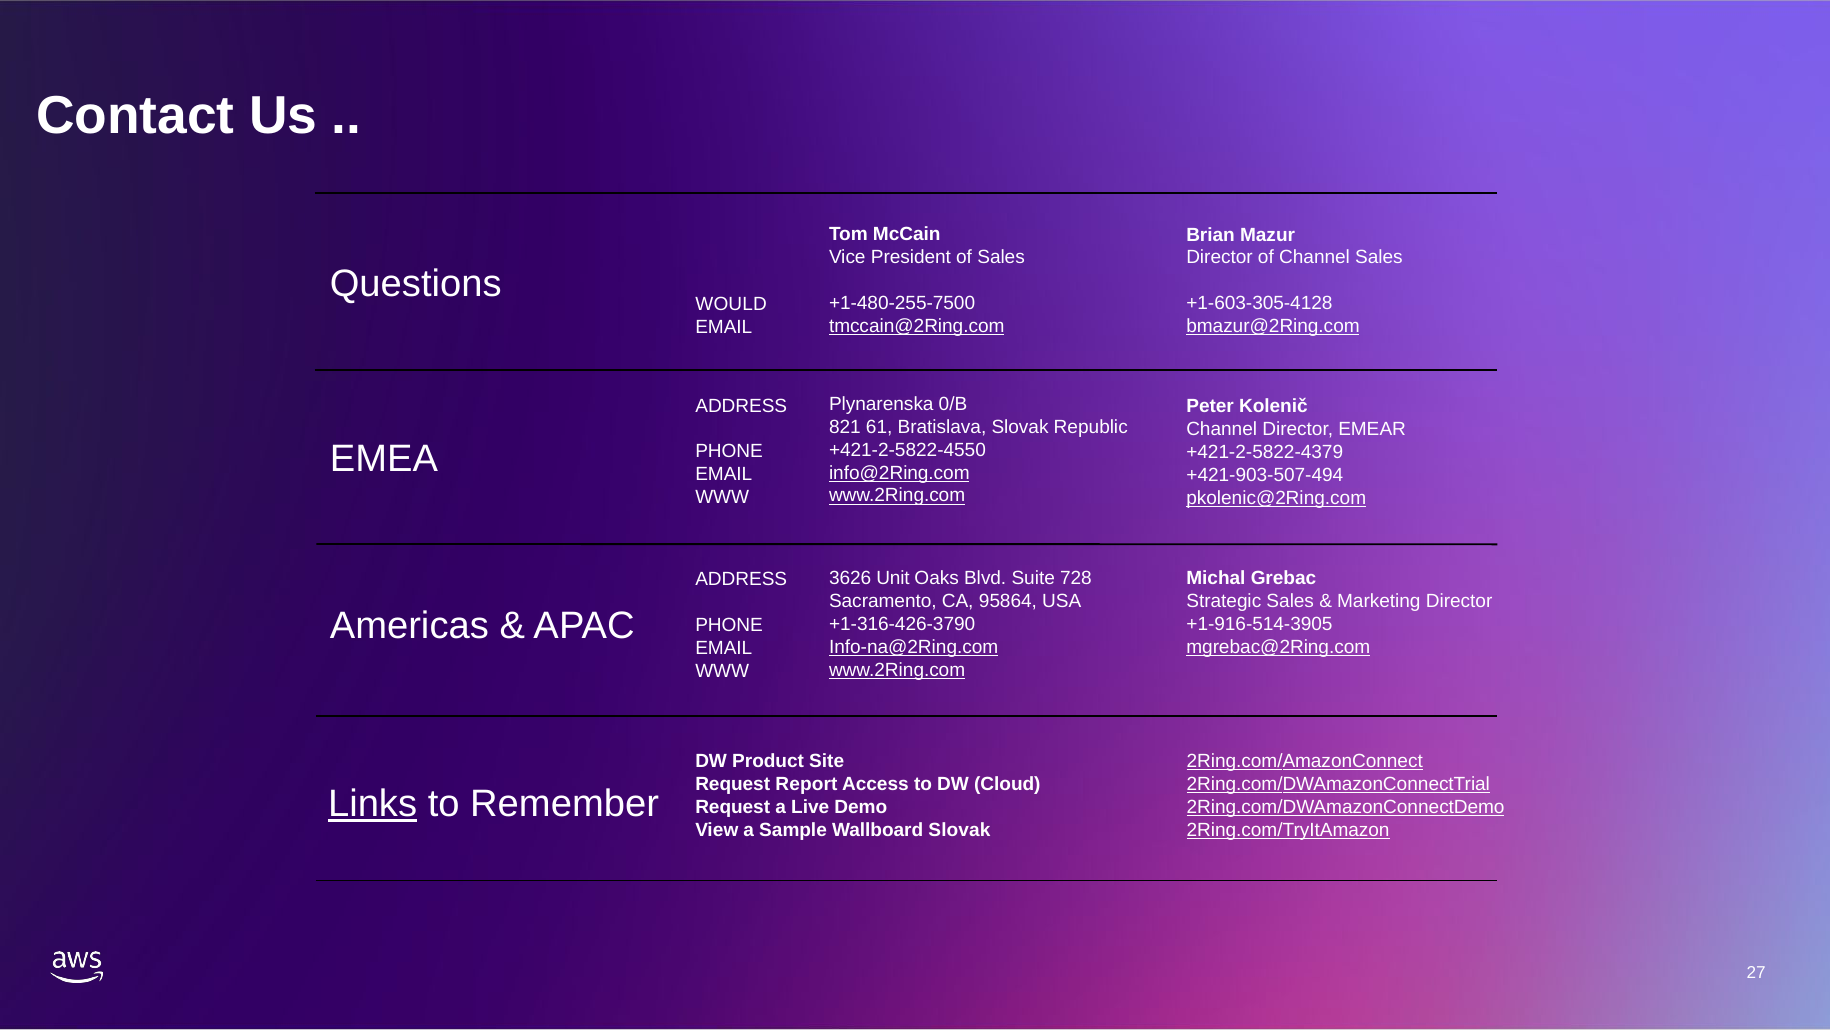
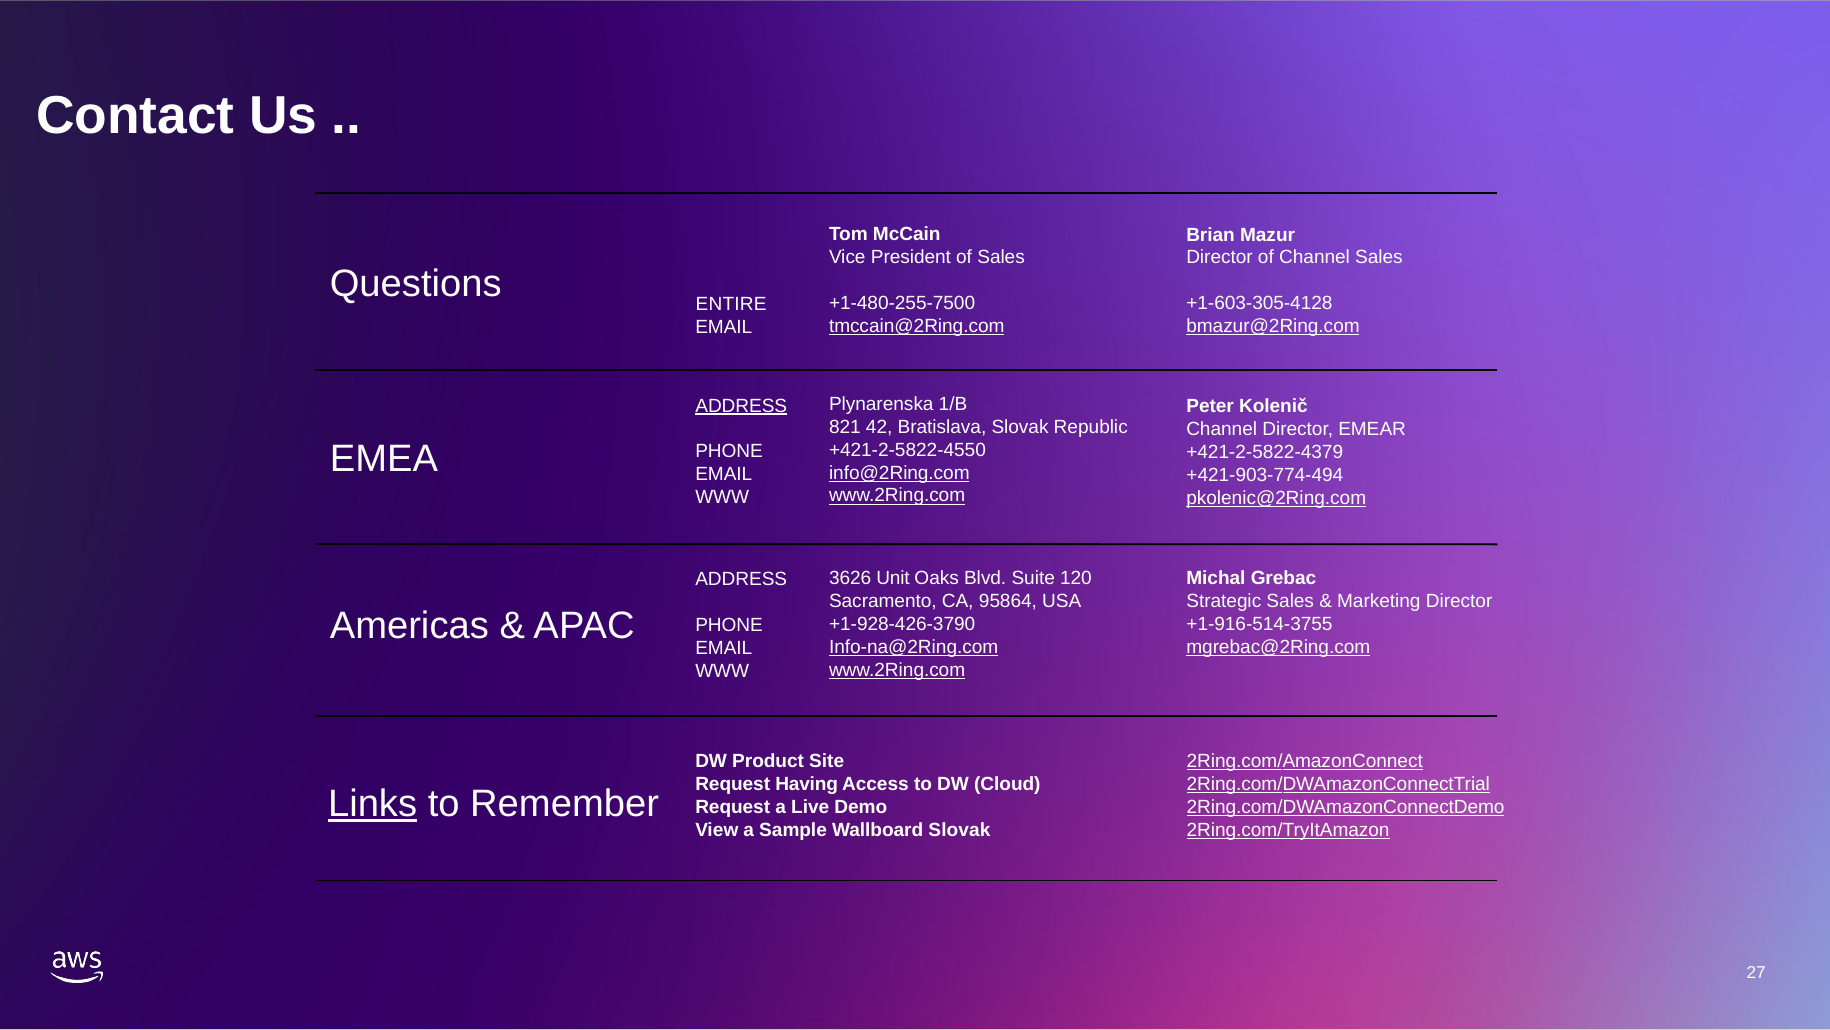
WOULD: WOULD -> ENTIRE
0/B: 0/B -> 1/B
ADDRESS at (741, 406) underline: none -> present
61: 61 -> 42
+421-903-507-494: +421-903-507-494 -> +421-903-774-494
728: 728 -> 120
+1-316-426-3790: +1-316-426-3790 -> +1-928-426-3790
+1-916-514-3905: +1-916-514-3905 -> +1-916-514-3755
Report: Report -> Having
